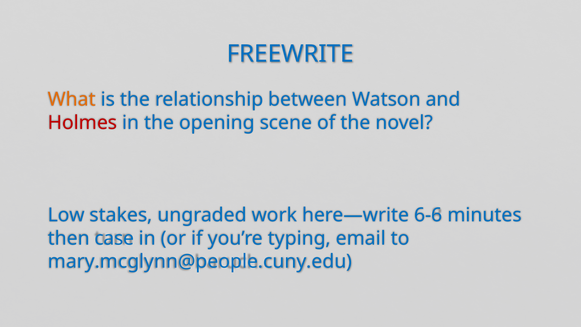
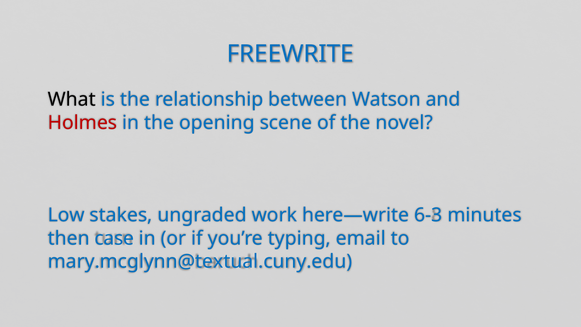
What colour: orange -> black
6-6: 6-6 -> 6-3
mary.mcglynn@people.cuny.edu: mary.mcglynn@people.cuny.edu -> mary.mcglynn@textual.cuny.edu
